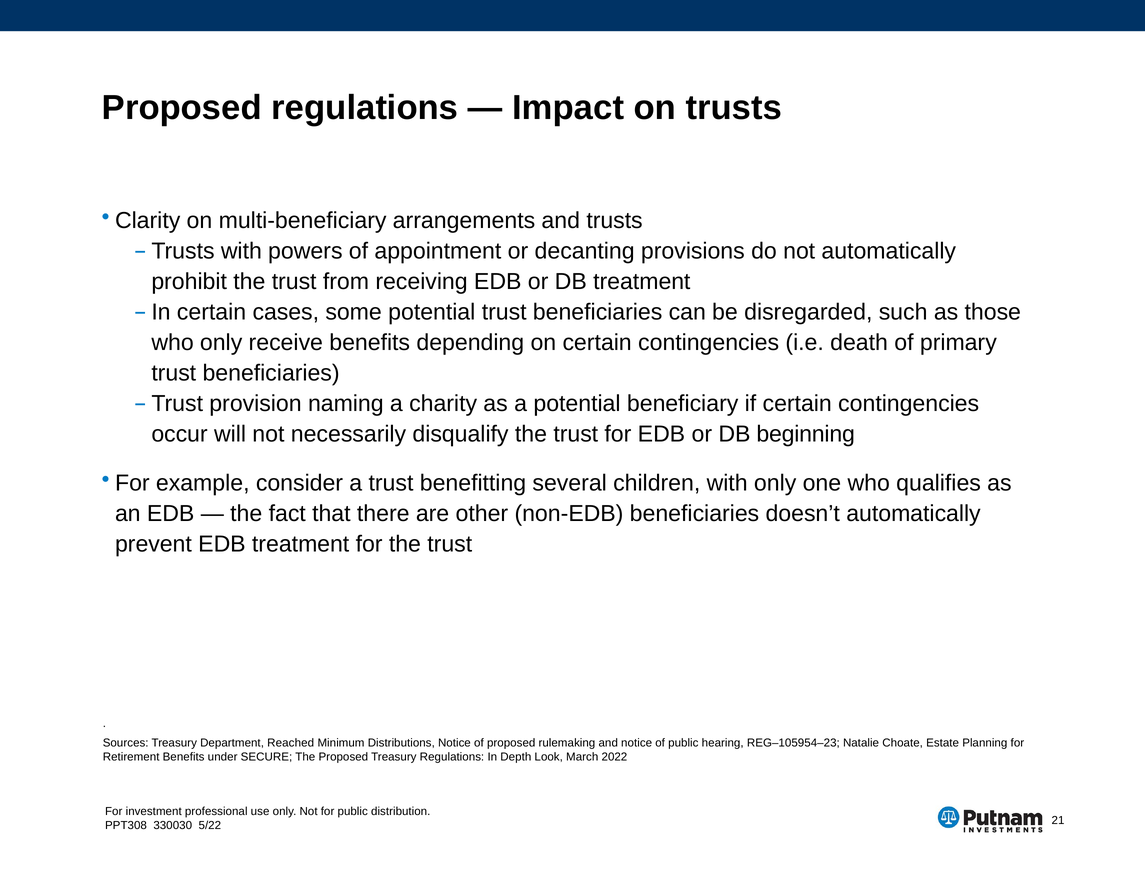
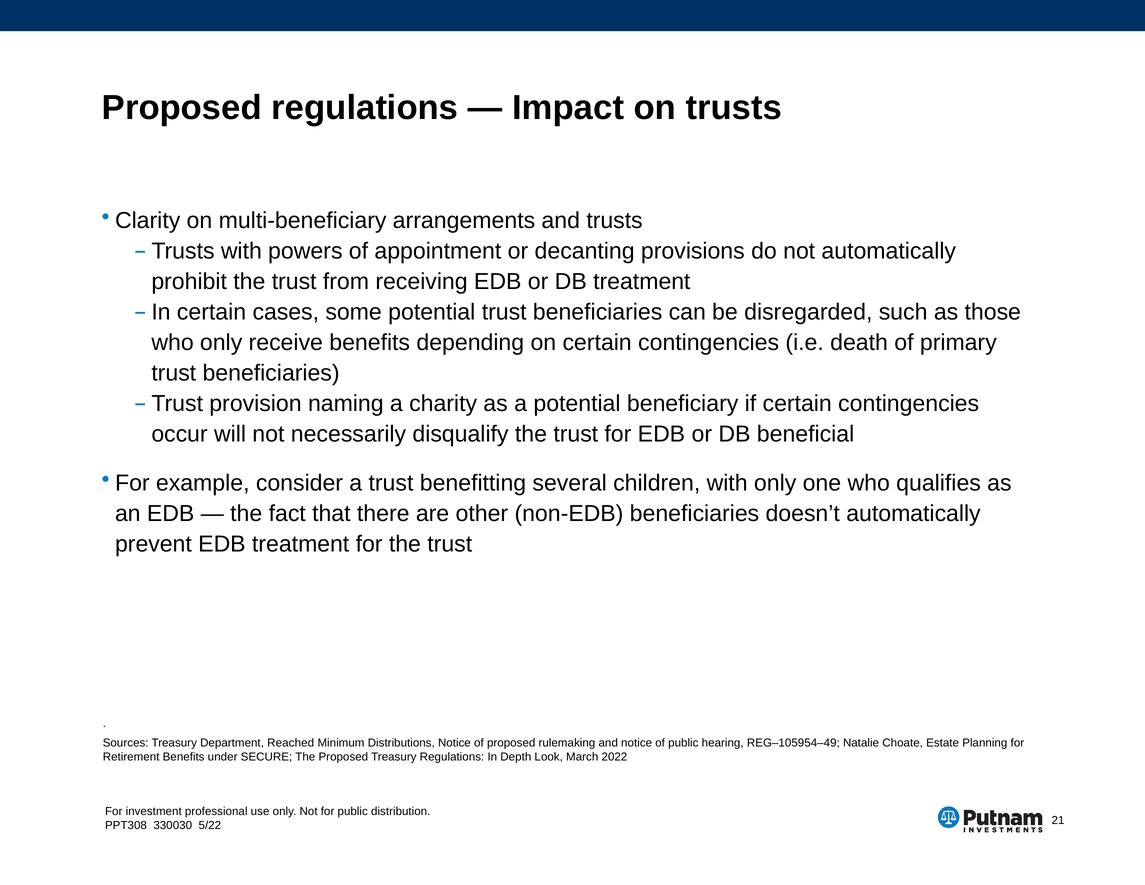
beginning: beginning -> beneficial
REG–105954–23: REG–105954–23 -> REG–105954–49
